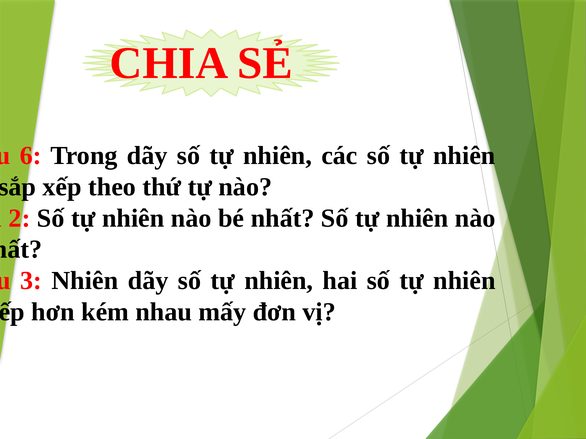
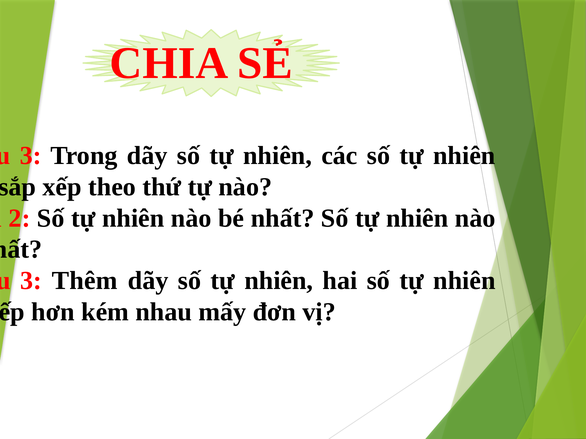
6 at (31, 156): 6 -> 3
3 Nhiên: Nhiên -> Thêm
